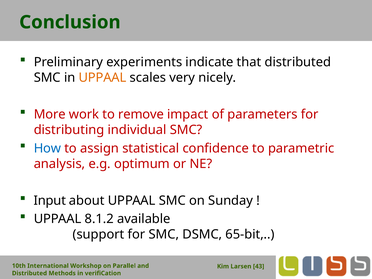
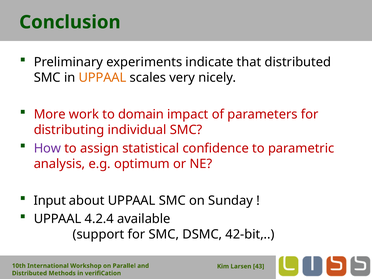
remove: remove -> domain
How colour: blue -> purple
8.1.2: 8.1.2 -> 4.2.4
65-bit: 65-bit -> 42-bit
